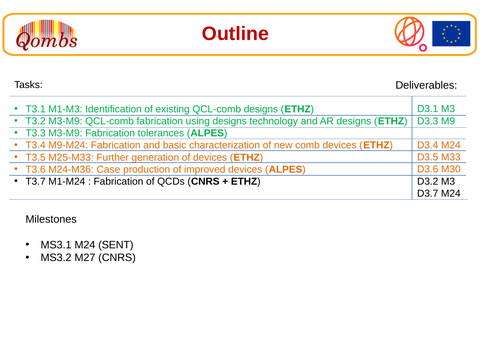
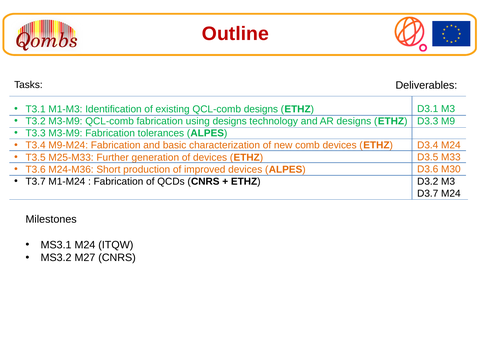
Case: Case -> Short
SENT: SENT -> ITQW
